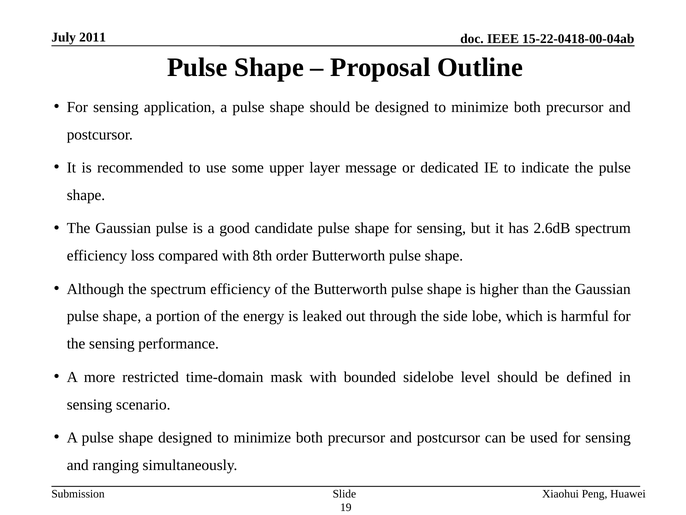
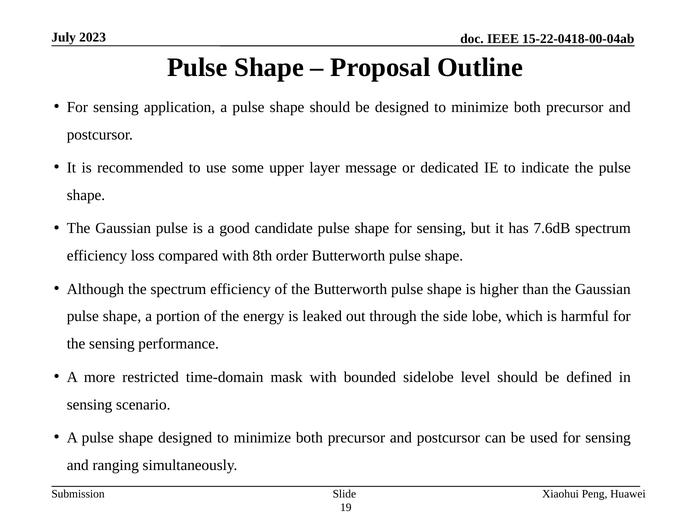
2011: 2011 -> 2023
2.6dB: 2.6dB -> 7.6dB
